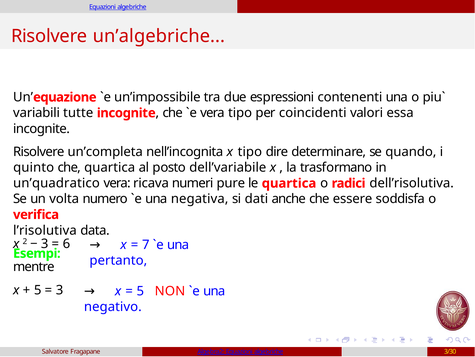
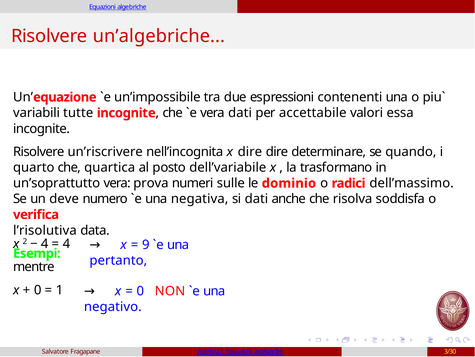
vera tipo: tipo -> dati
coincidenti: coincidenti -> accettabile
un’completa: un’completa -> un’riscrivere
x tipo: tipo -> dire
quinto: quinto -> quarto
un’quadratico: un’quadratico -> un’soprattutto
ricava: ricava -> prova
pure: pure -> sulle
le quartica: quartica -> dominio
dell’risolutiva: dell’risolutiva -> dell’massimo
volta: volta -> deve
essere: essere -> risolva
7: 7 -> 9
3 at (45, 243): 3 -> 4
6 at (66, 243): 6 -> 4
5 at (140, 291): 5 -> 0
5 at (38, 290): 5 -> 0
3 at (60, 290): 3 -> 1
